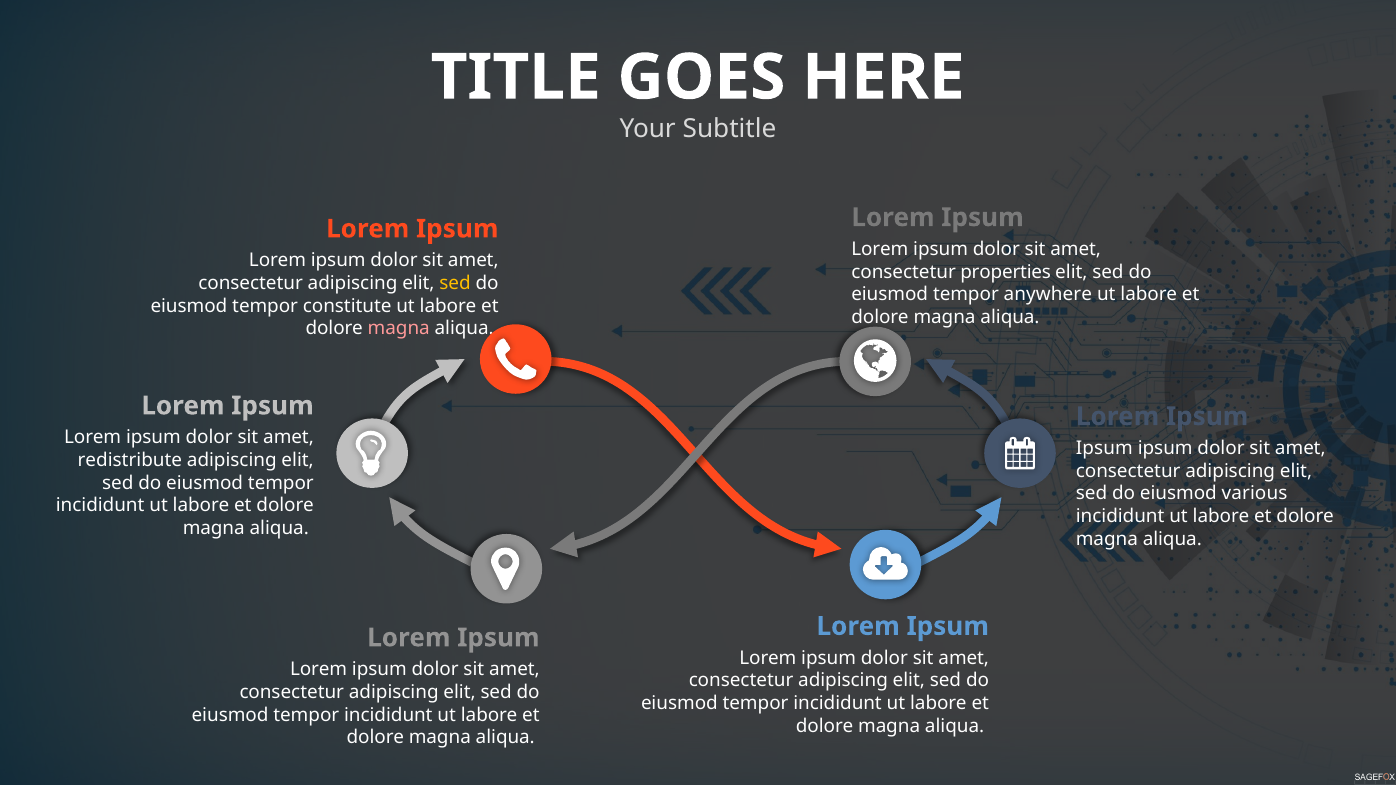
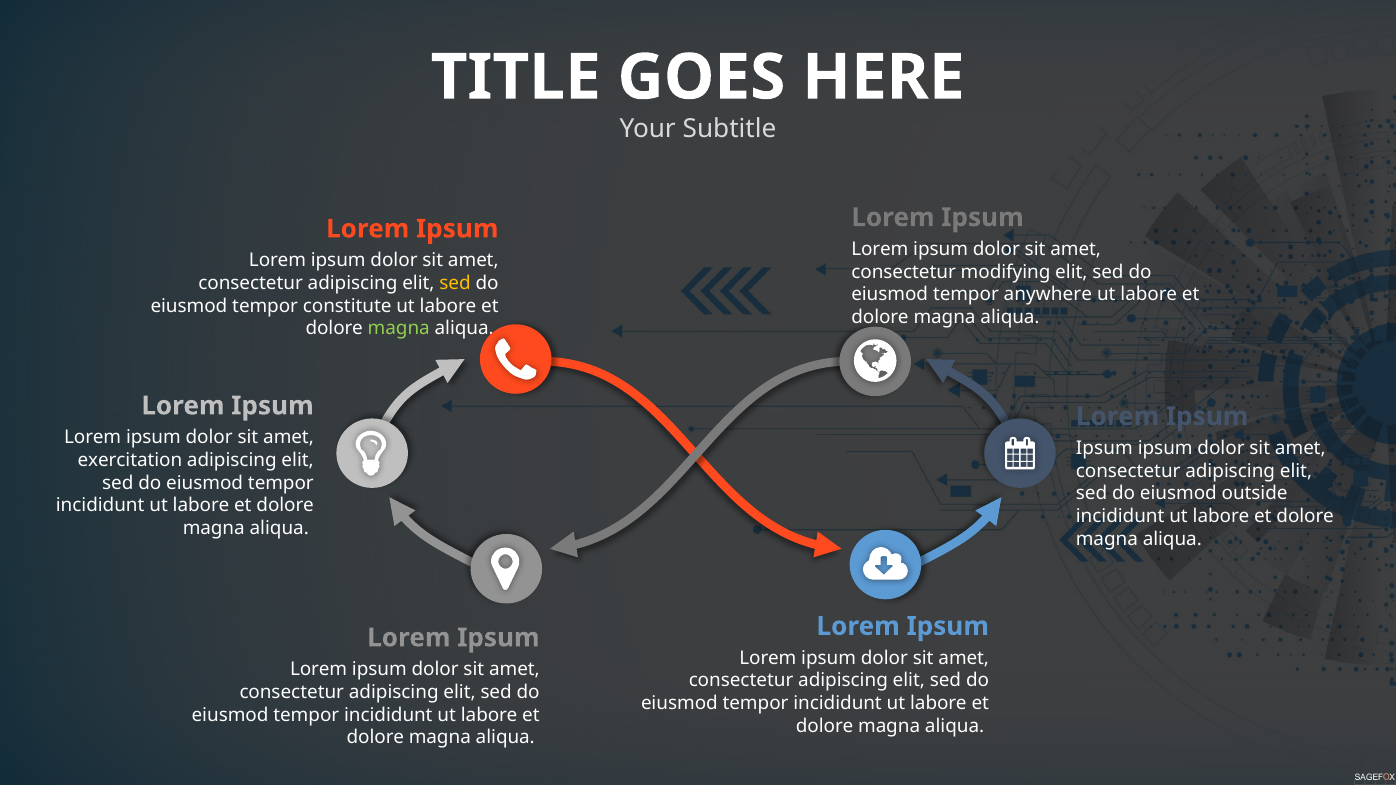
properties: properties -> modifying
magna at (399, 329) colour: pink -> light green
redistribute: redistribute -> exercitation
various: various -> outside
